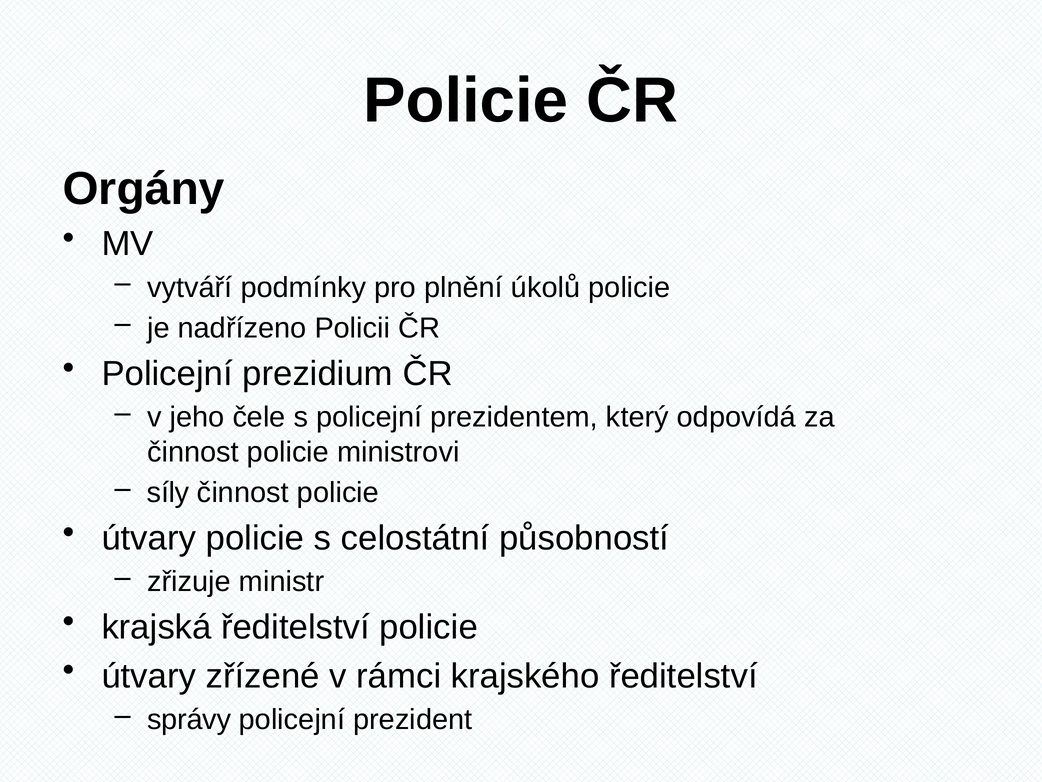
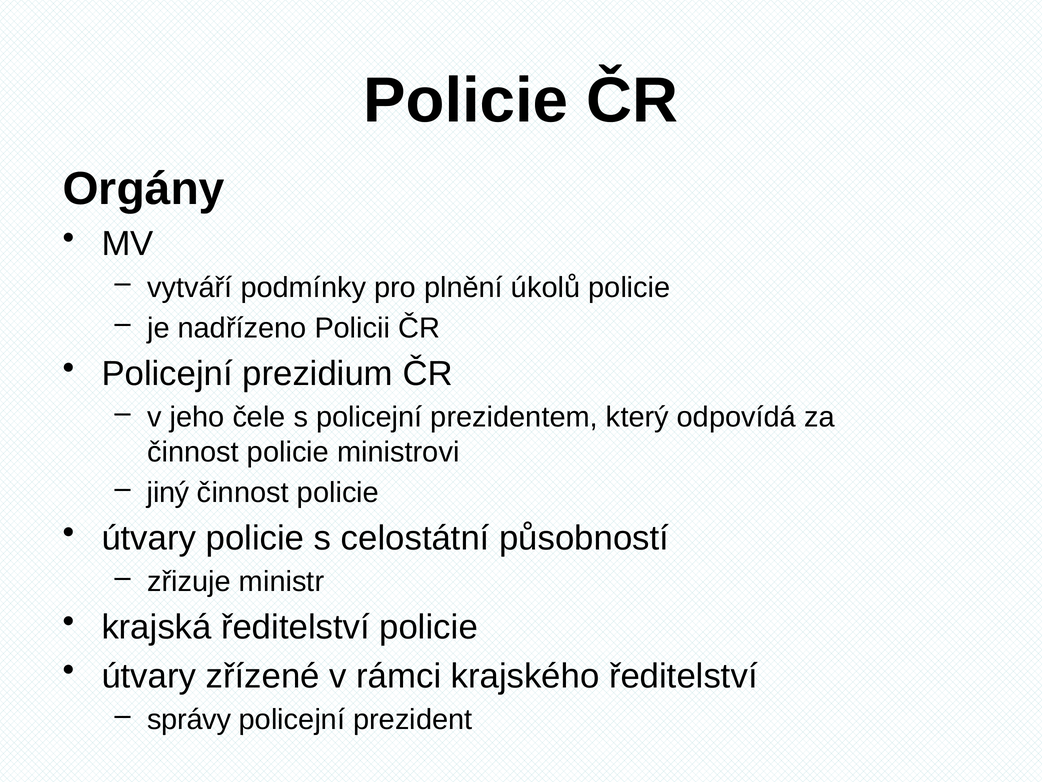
síly: síly -> jiný
